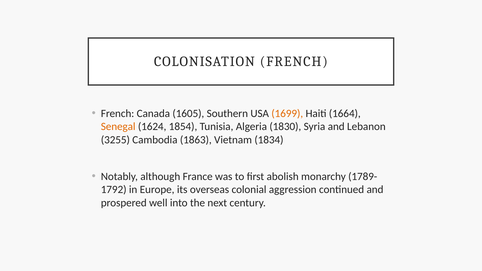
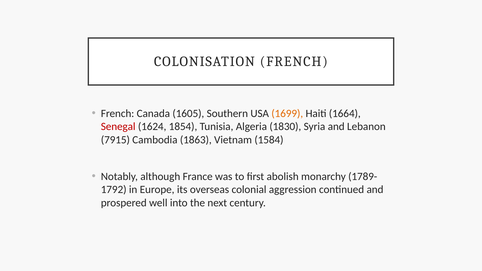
Senegal colour: orange -> red
3255: 3255 -> 7915
1834: 1834 -> 1584
